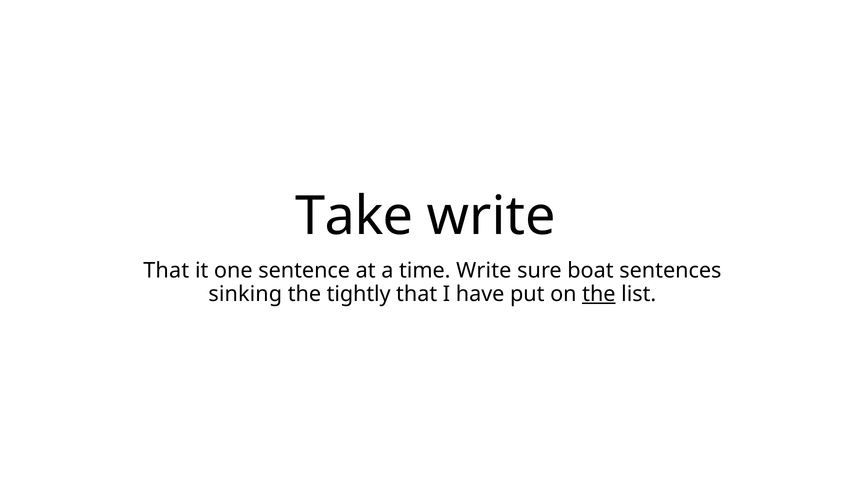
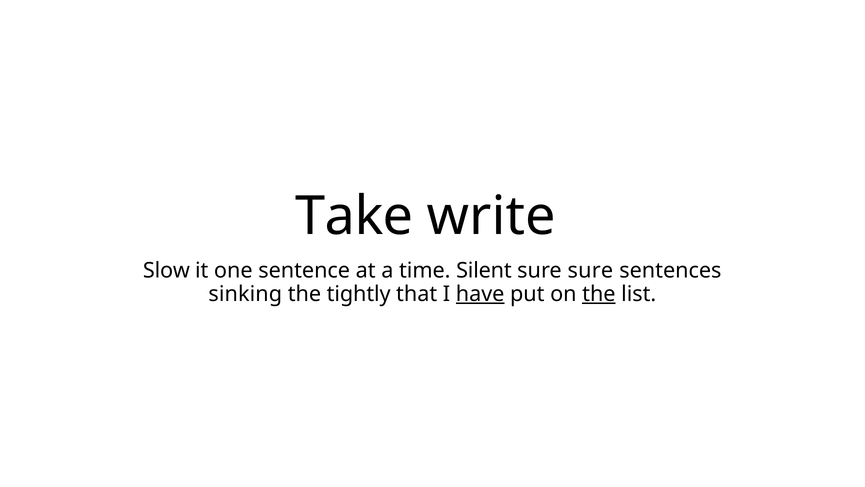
That at (166, 270): That -> Slow
time Write: Write -> Silent
sure boat: boat -> sure
have underline: none -> present
